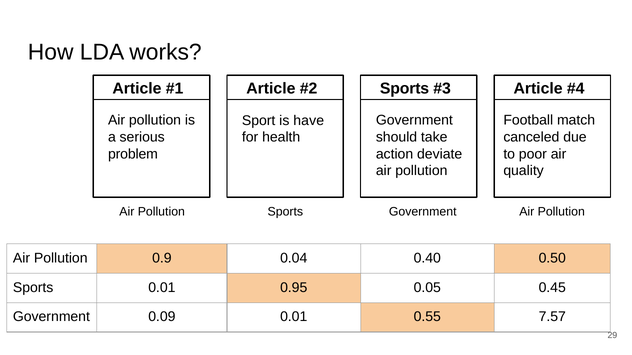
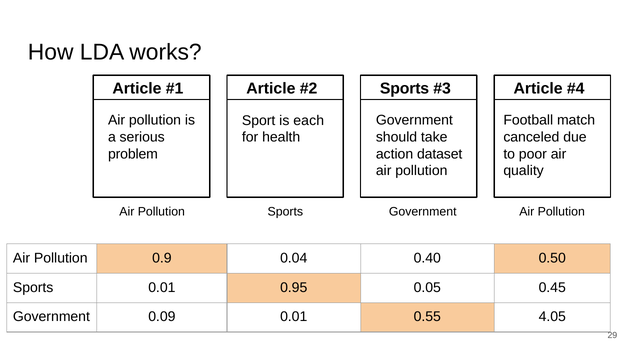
have: have -> each
deviate: deviate -> dataset
7.57: 7.57 -> 4.05
